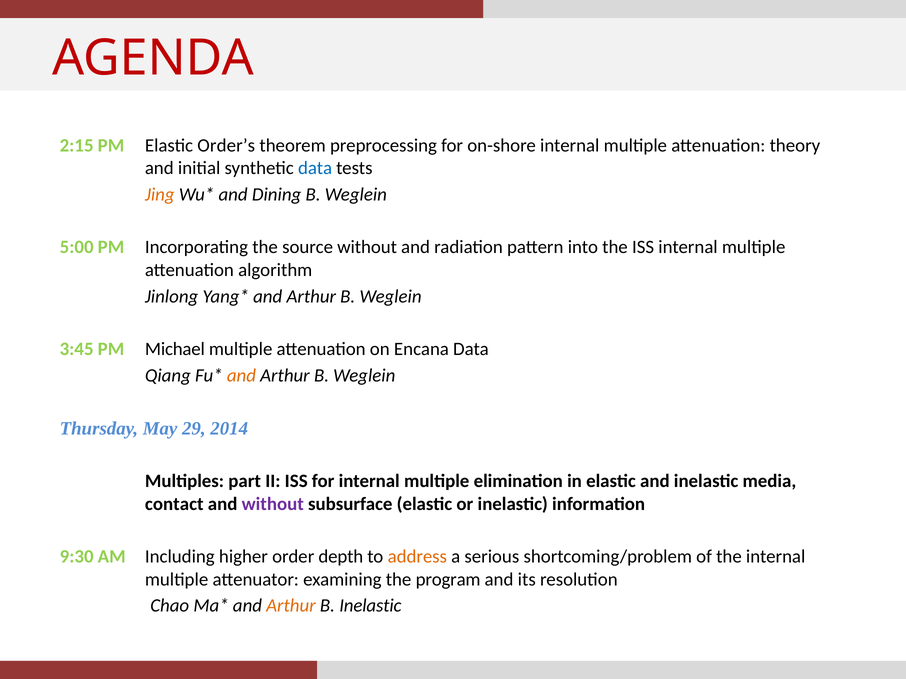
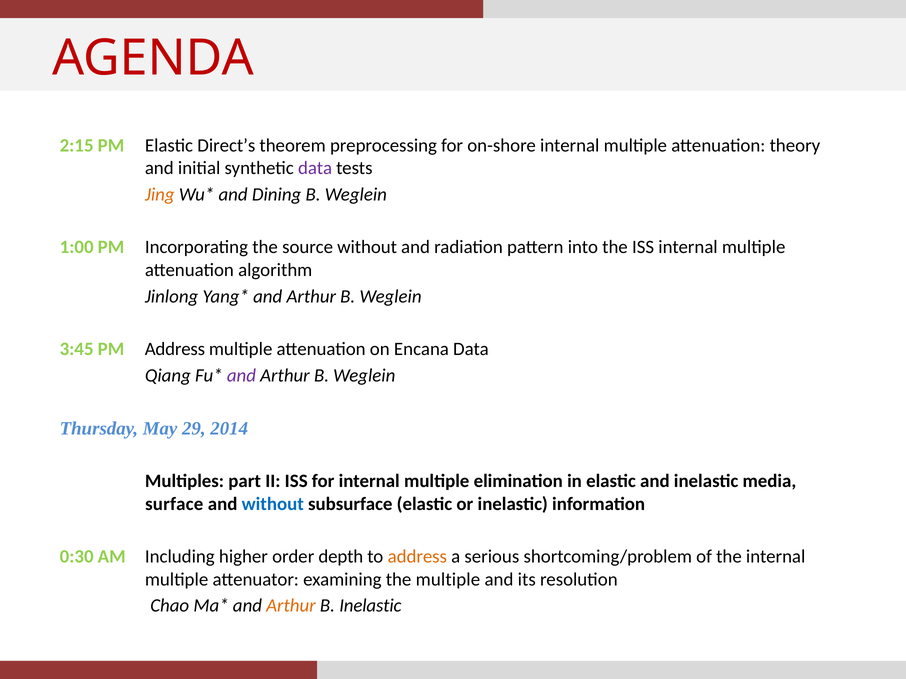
Order’s: Order’s -> Direct’s
data at (315, 168) colour: blue -> purple
5:00: 5:00 -> 1:00
PM Michael: Michael -> Address
and at (241, 376) colour: orange -> purple
contact: contact -> surface
without at (273, 504) colour: purple -> blue
9:30: 9:30 -> 0:30
the program: program -> multiple
